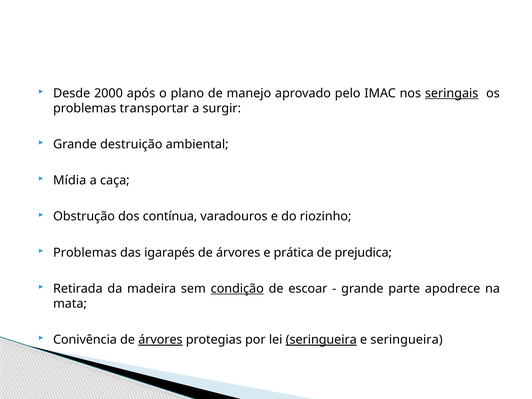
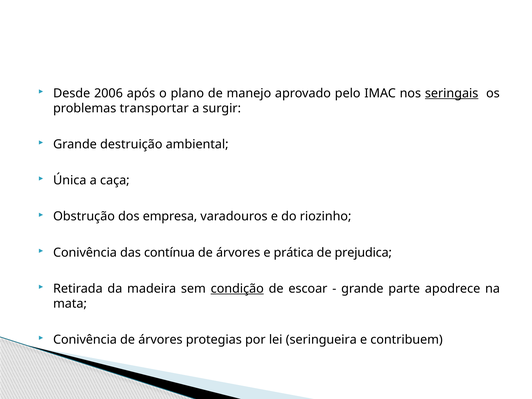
2000: 2000 -> 2006
Mídia: Mídia -> Única
contínua: contínua -> empresa
Problemas at (85, 253): Problemas -> Conivência
igarapés: igarapés -> contínua
árvores at (160, 340) underline: present -> none
seringueira at (321, 340) underline: present -> none
e seringueira: seringueira -> contribuem
